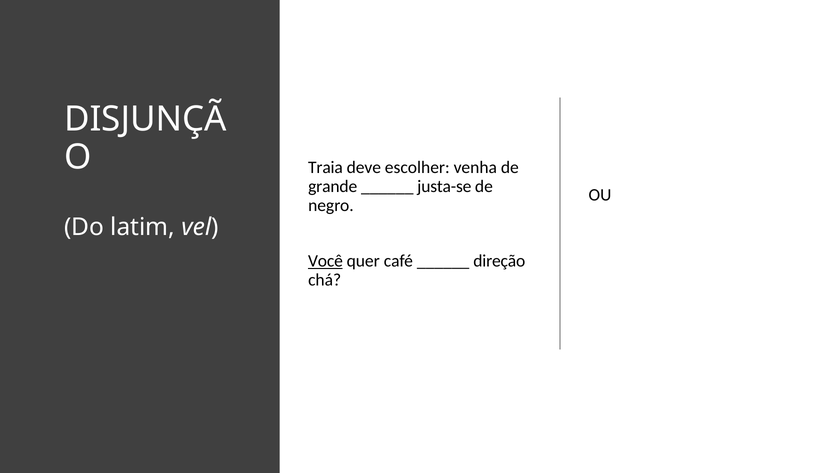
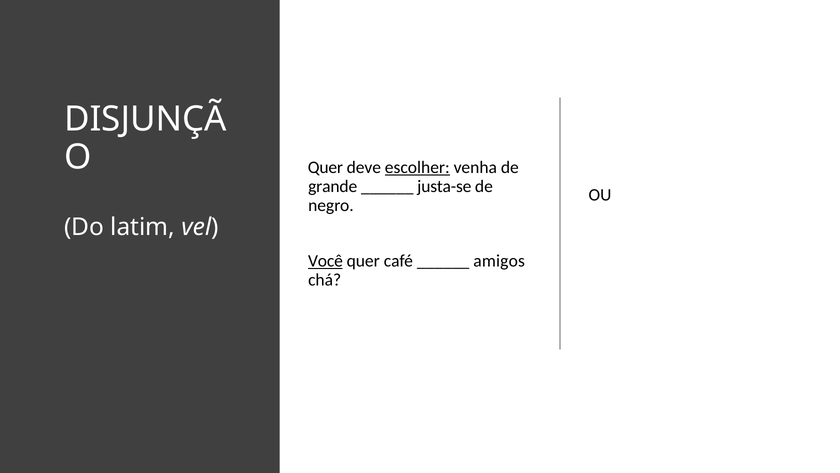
Traia at (325, 167): Traia -> Quer
escolher underline: none -> present
direção: direção -> amigos
